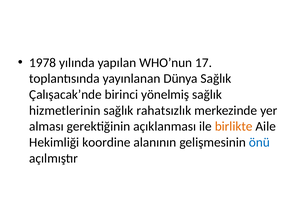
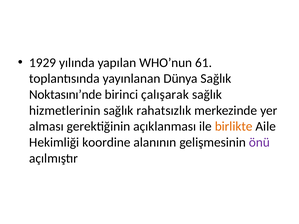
1978: 1978 -> 1929
17: 17 -> 61
Çalışacak’nde: Çalışacak’nde -> Noktasını’nde
yönelmiş: yönelmiş -> çalışarak
önü colour: blue -> purple
